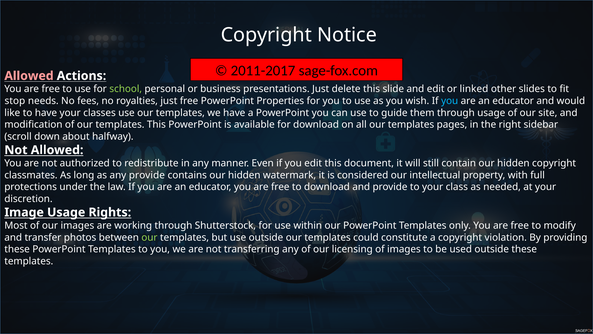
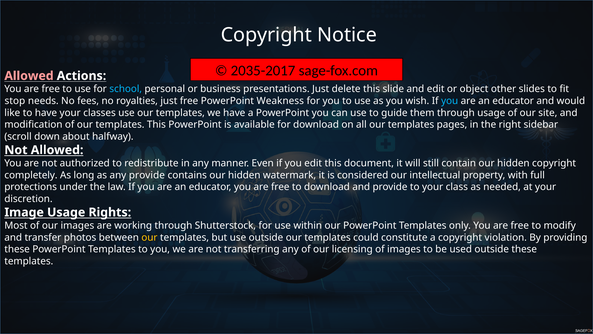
2011-2017: 2011-2017 -> 2035-2017
school colour: light green -> light blue
linked: linked -> object
Properties: Properties -> Weakness
classmates: classmates -> completely
our at (149, 237) colour: light green -> yellow
